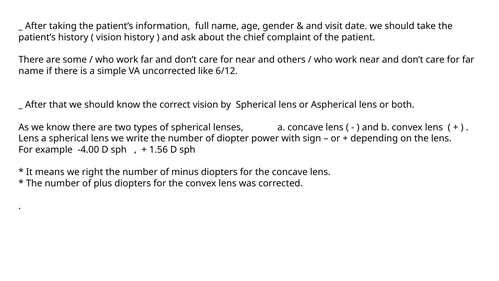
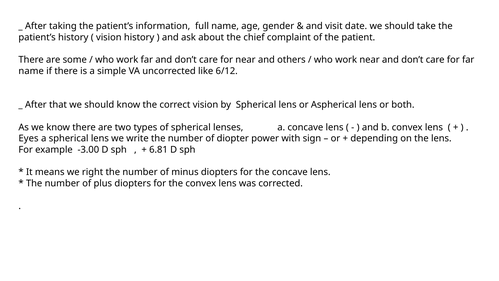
Lens at (29, 138): Lens -> Eyes
-4.00: -4.00 -> -3.00
1.56: 1.56 -> 6.81
